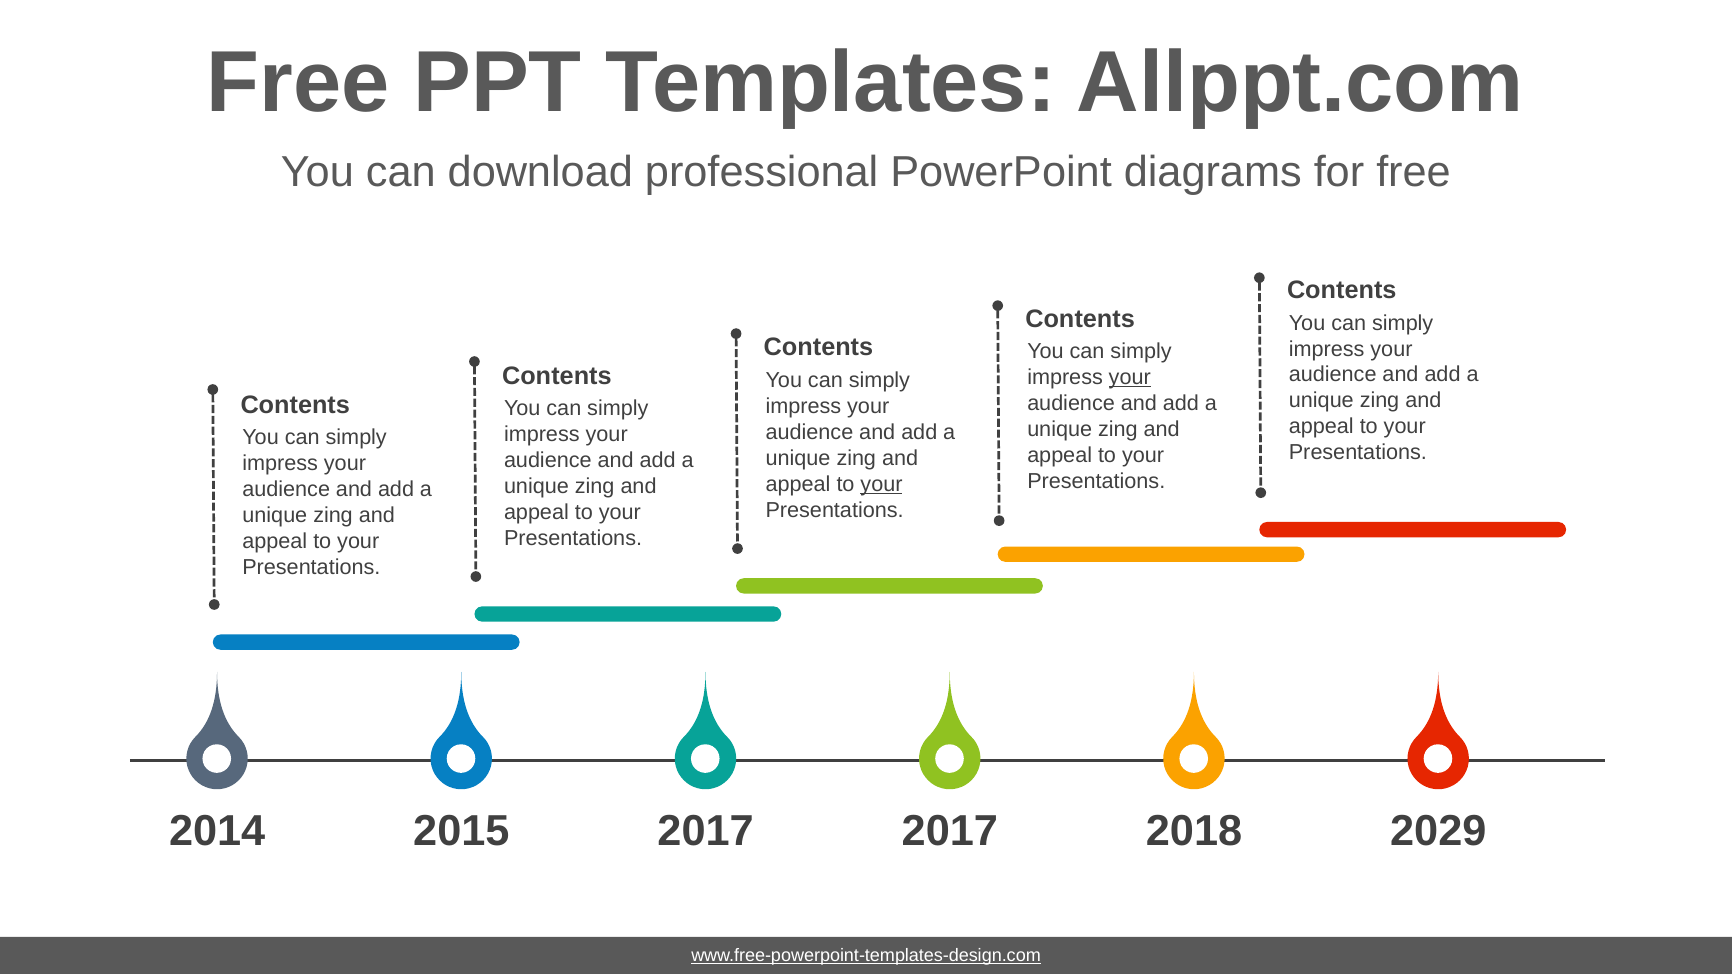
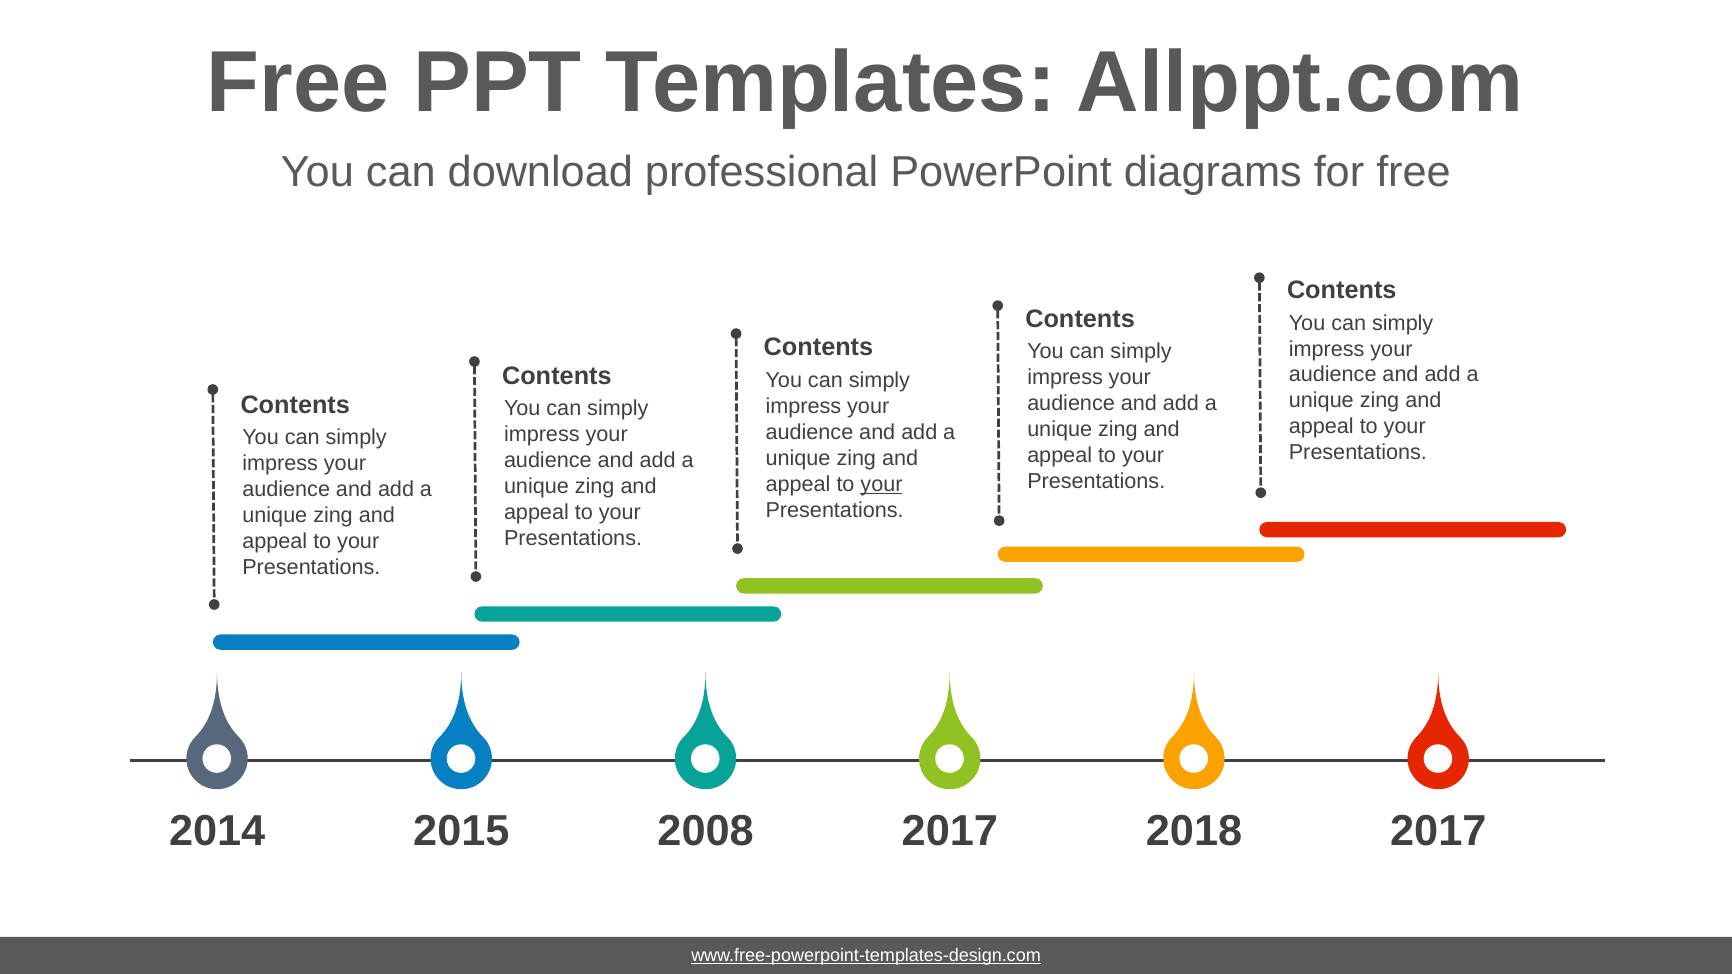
your at (1130, 378) underline: present -> none
2015 2017: 2017 -> 2008
2018 2029: 2029 -> 2017
